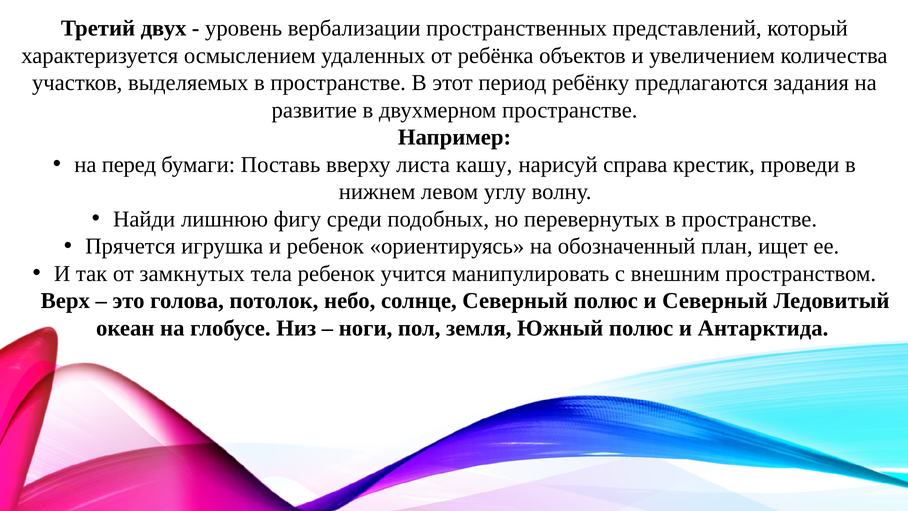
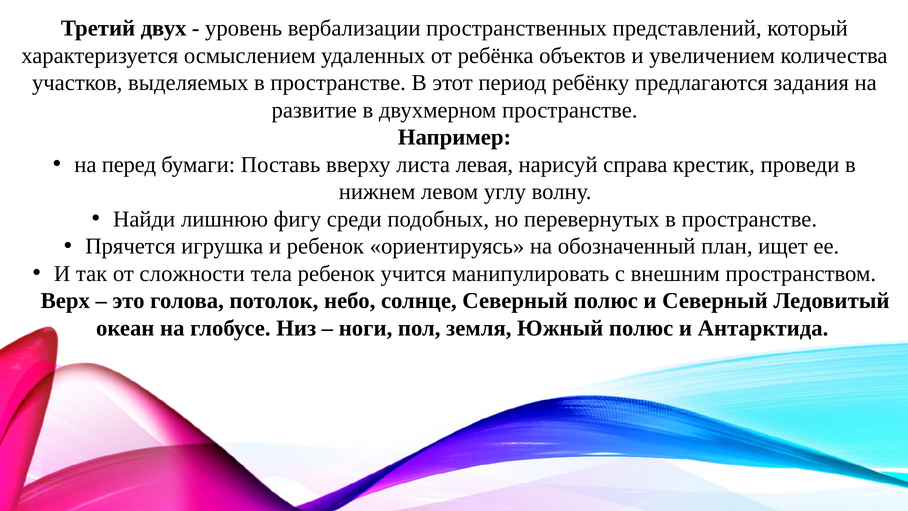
кашу: кашу -> левая
замкнутых: замкнутых -> сложности
